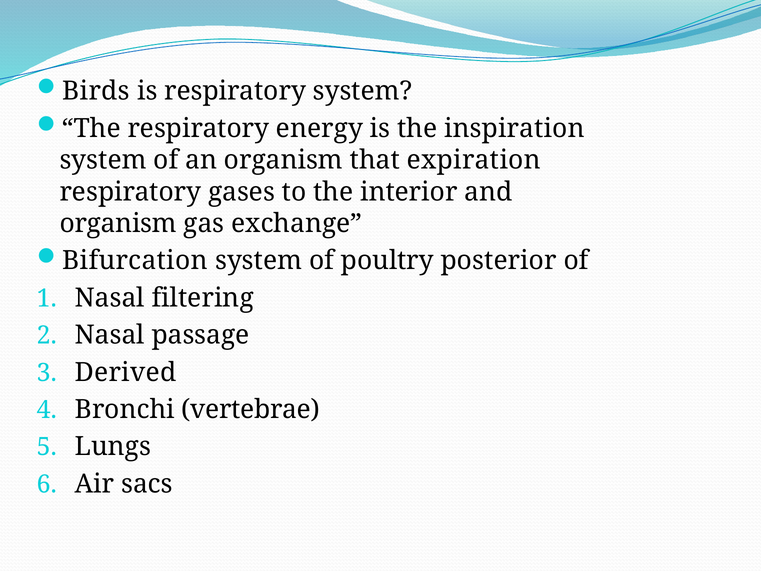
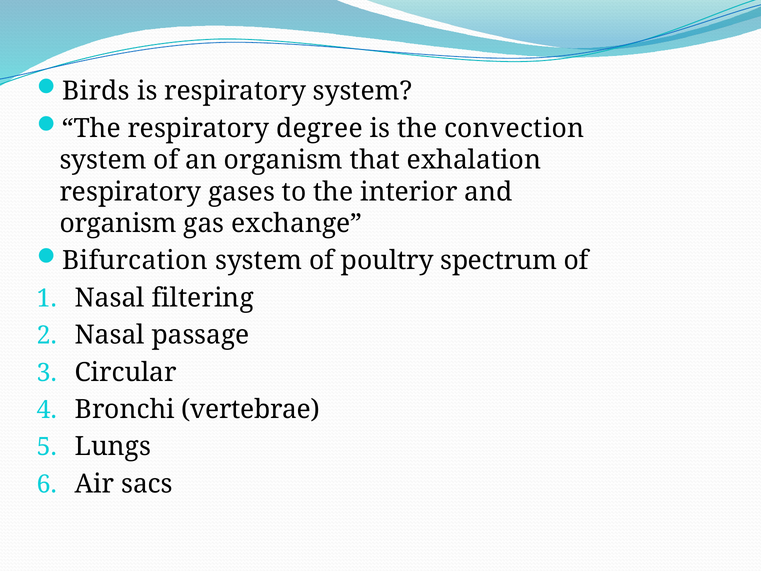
energy: energy -> degree
inspiration: inspiration -> convection
expiration: expiration -> exhalation
posterior: posterior -> spectrum
Derived: Derived -> Circular
